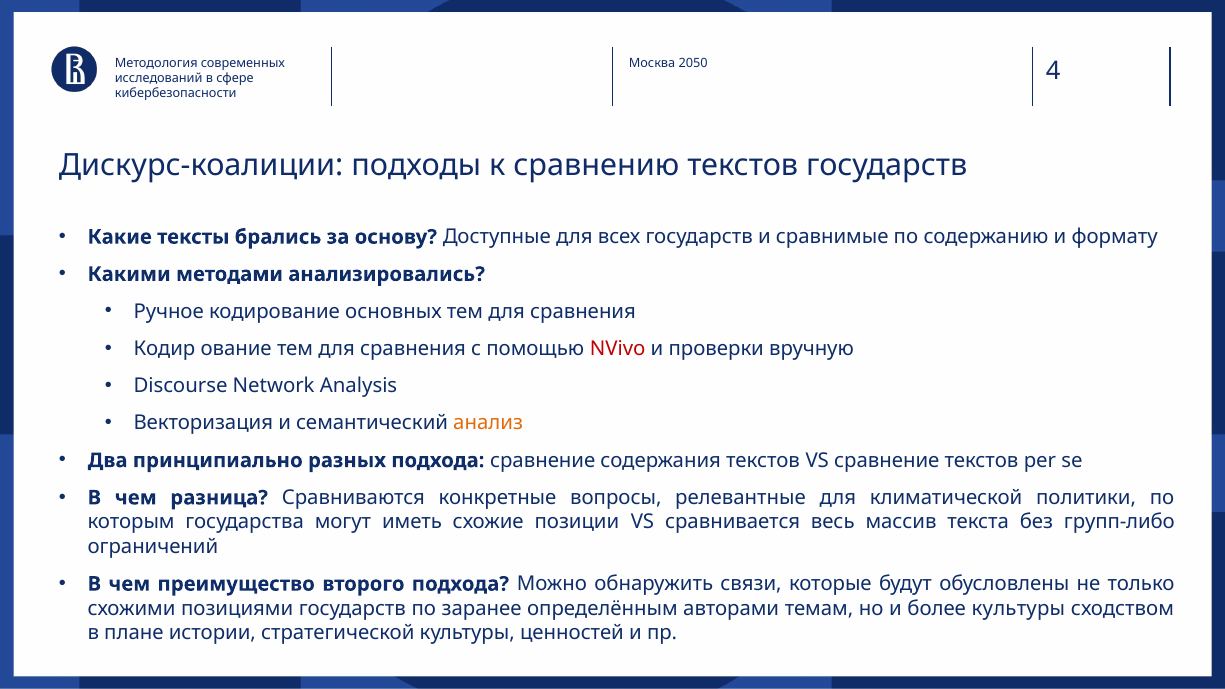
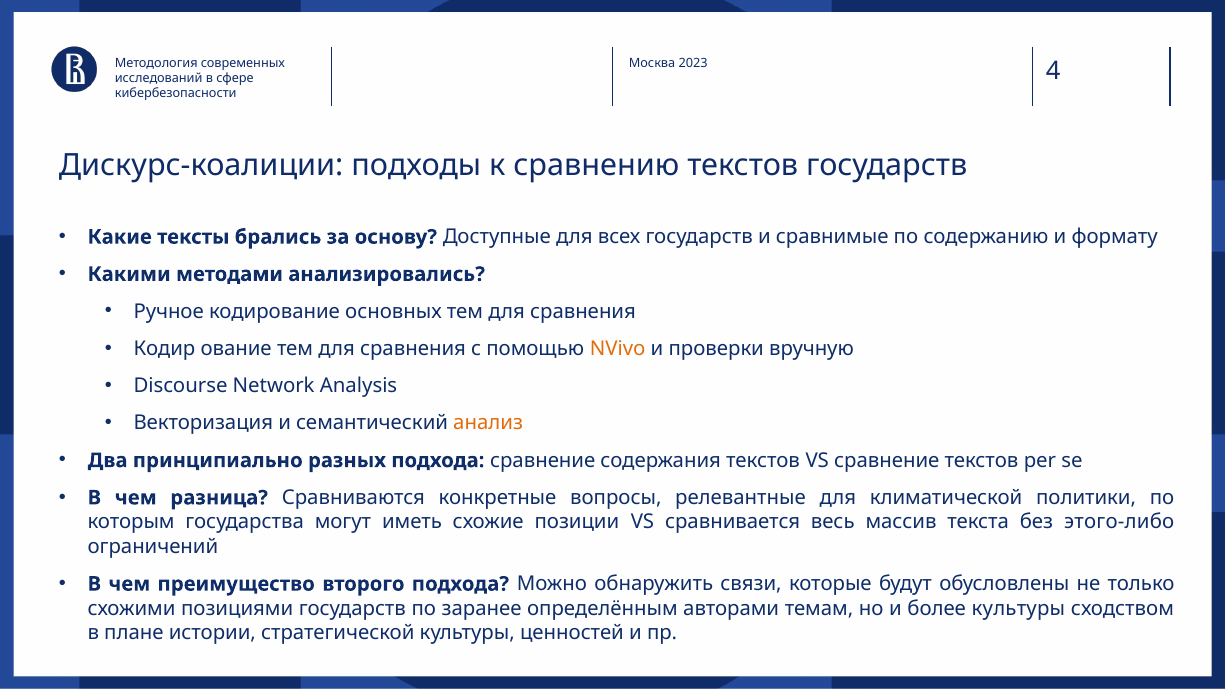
2050: 2050 -> 2023
NVivo colour: red -> orange
групп-либо: групп-либо -> этого-либо
